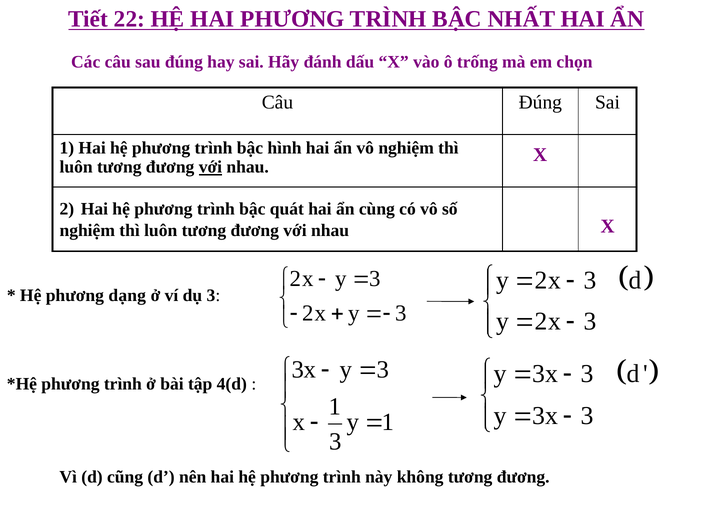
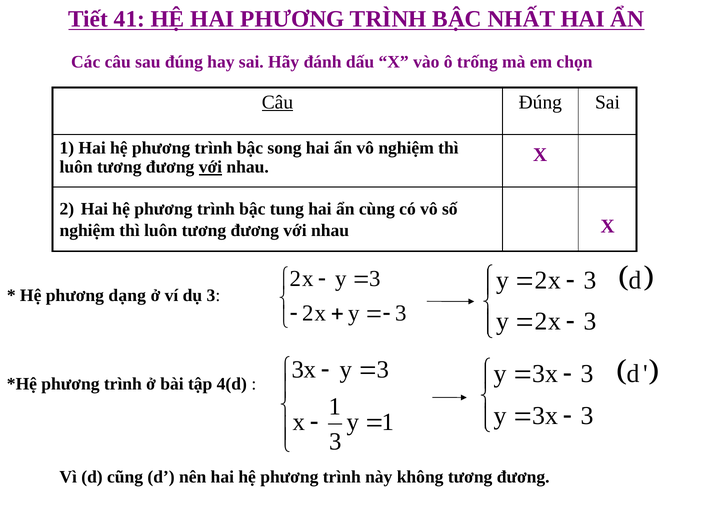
22: 22 -> 41
Câu at (277, 102) underline: none -> present
hình: hình -> song
quát: quát -> tung
